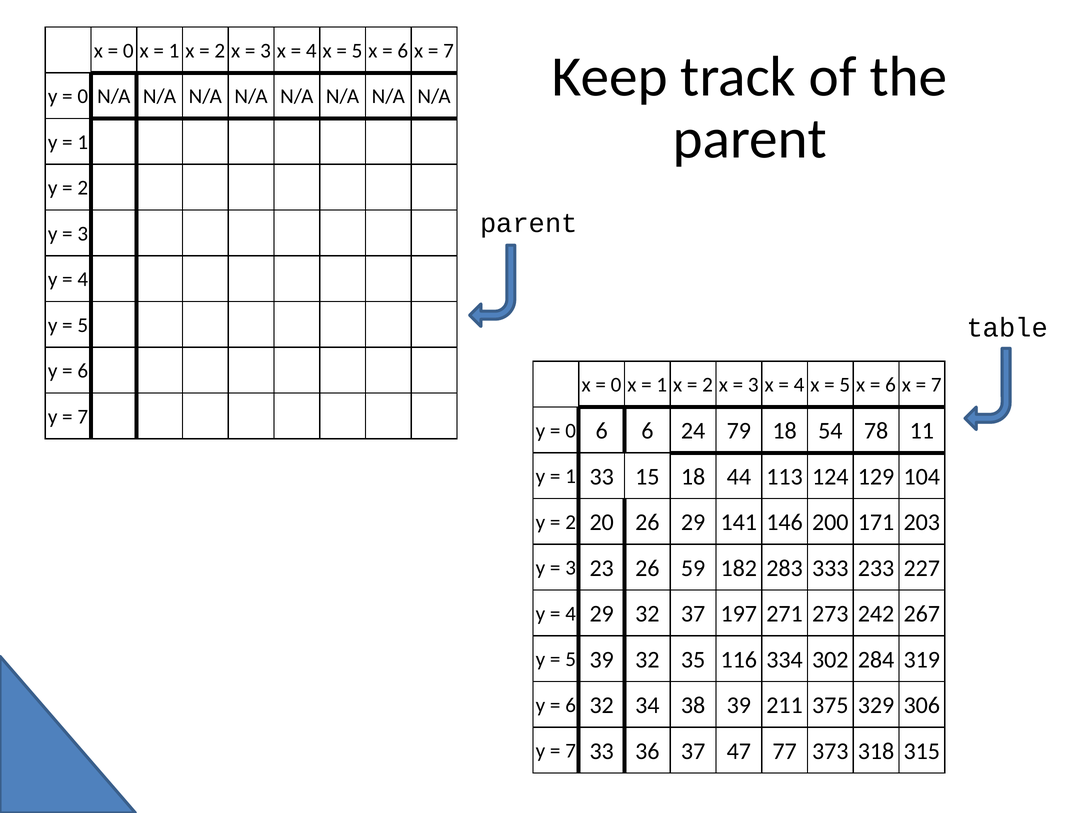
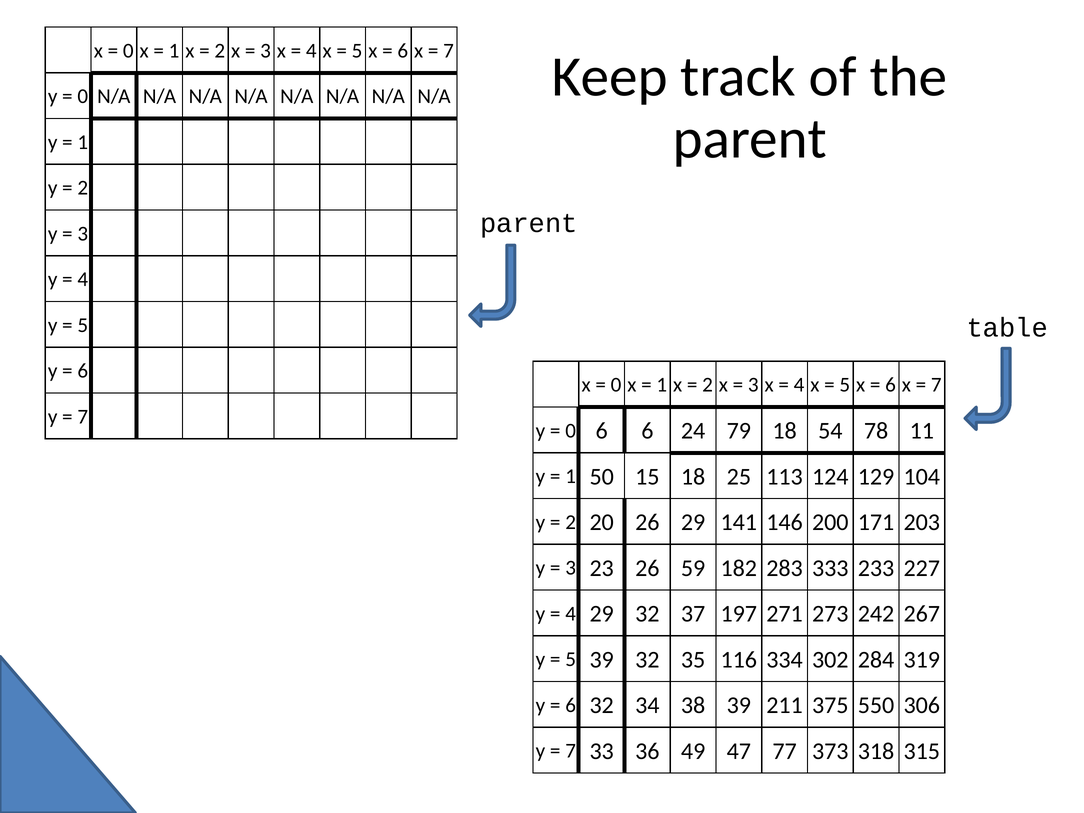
1 33: 33 -> 50
44: 44 -> 25
329: 329 -> 550
36 37: 37 -> 49
